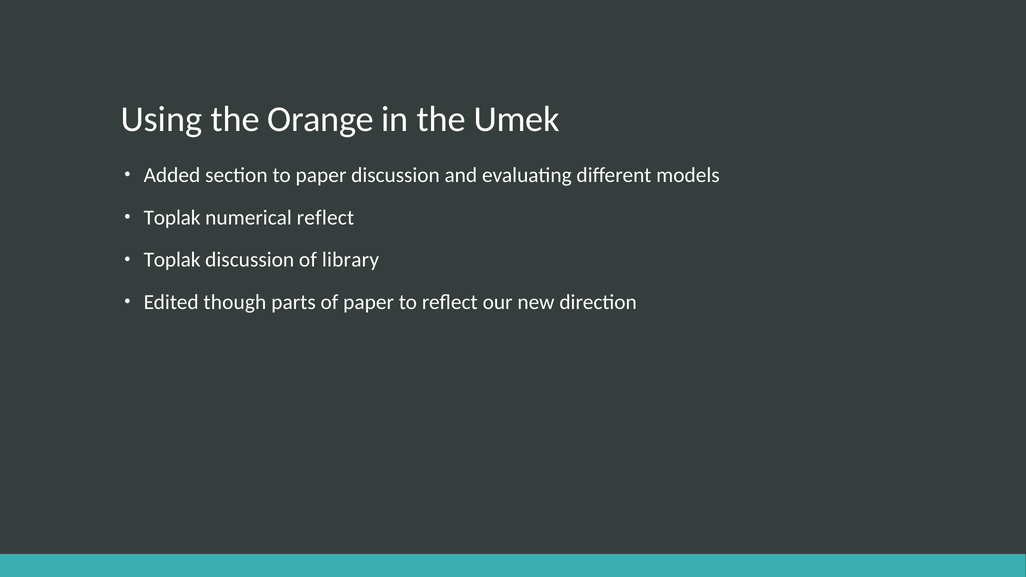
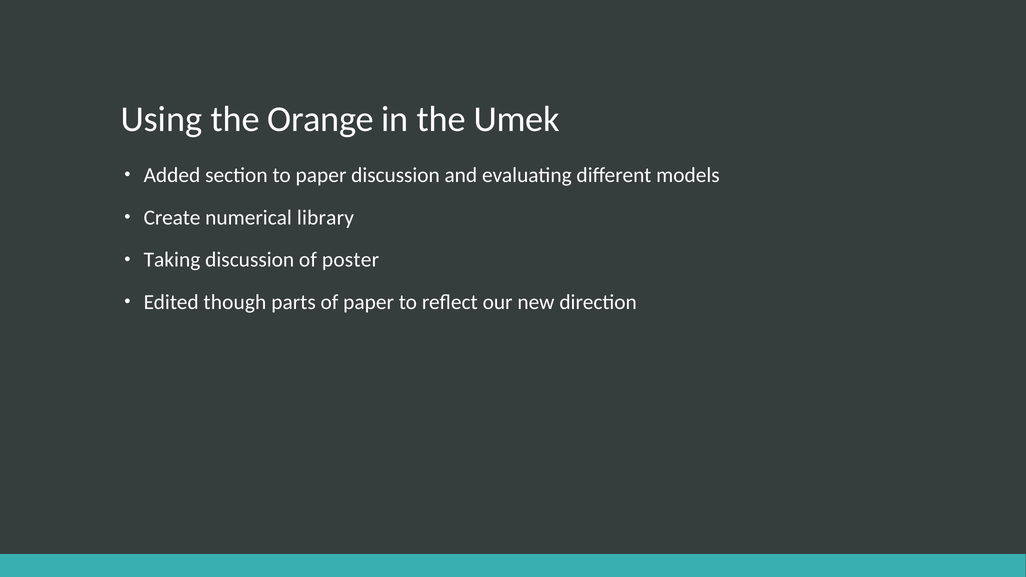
Toplak at (172, 218): Toplak -> Create
numerical reflect: reflect -> library
Toplak at (172, 260): Toplak -> Taking
library: library -> poster
